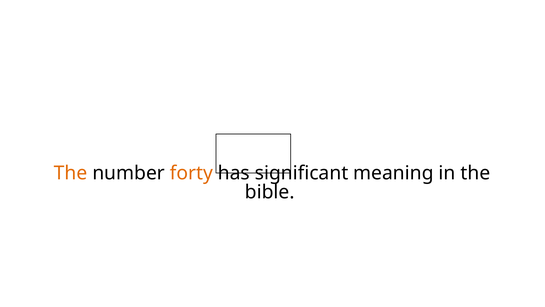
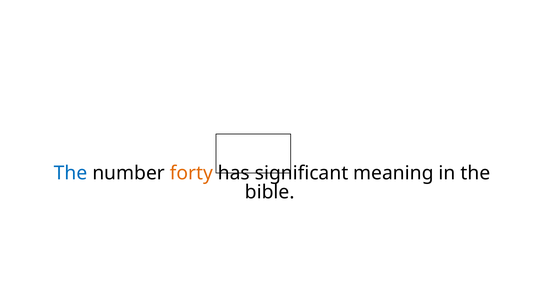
The at (71, 173) colour: orange -> blue
